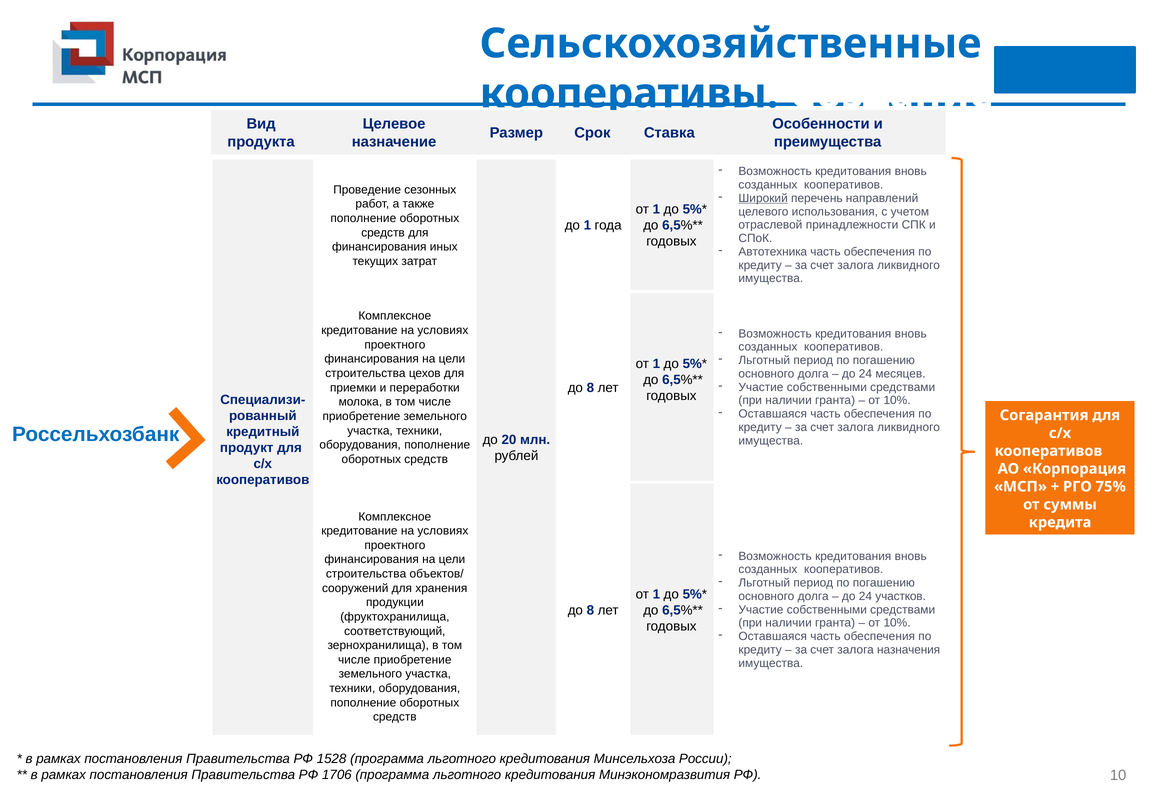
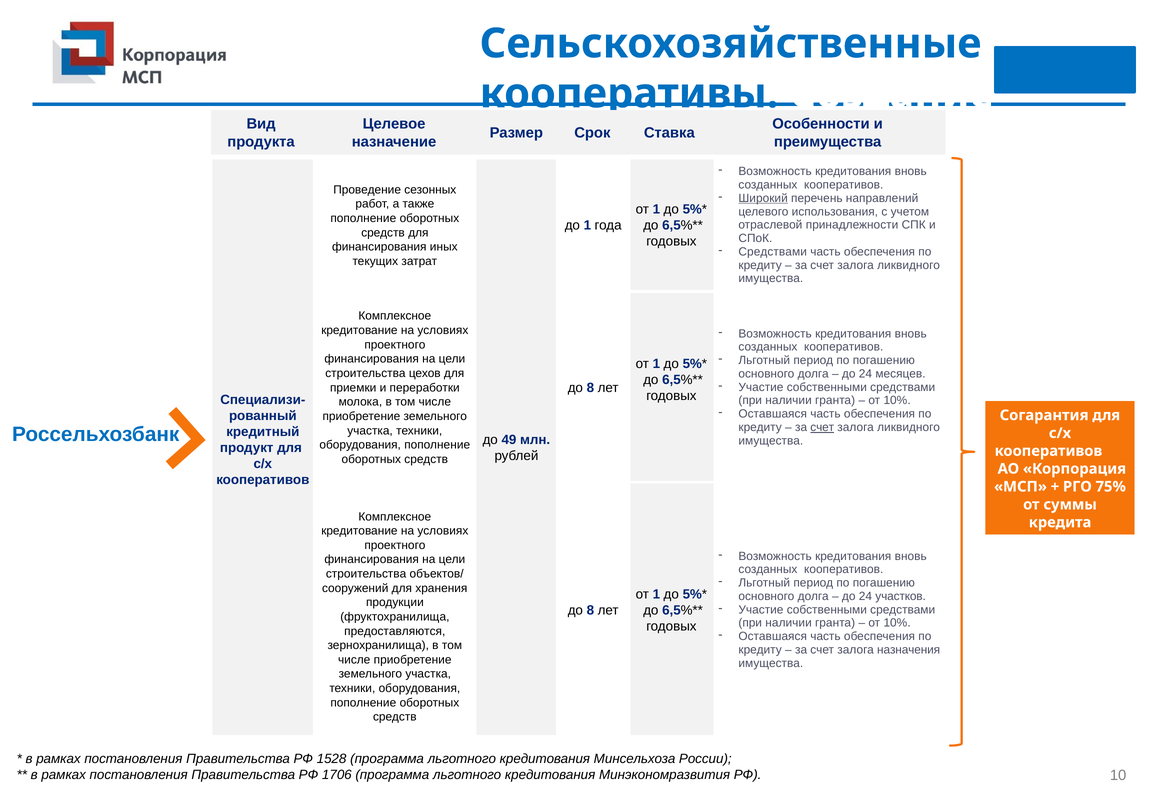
Автотехника at (773, 252): Автотехника -> Средствами
счет at (822, 427) underline: none -> present
20: 20 -> 49
соответствующий: соответствующий -> предоставляются
